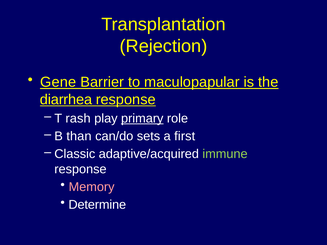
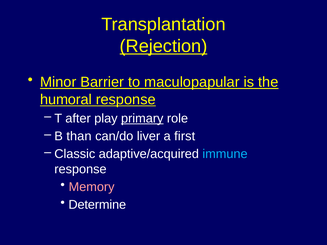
Rejection underline: none -> present
Gene: Gene -> Minor
diarrhea: diarrhea -> humoral
rash: rash -> after
sets: sets -> liver
immune colour: light green -> light blue
